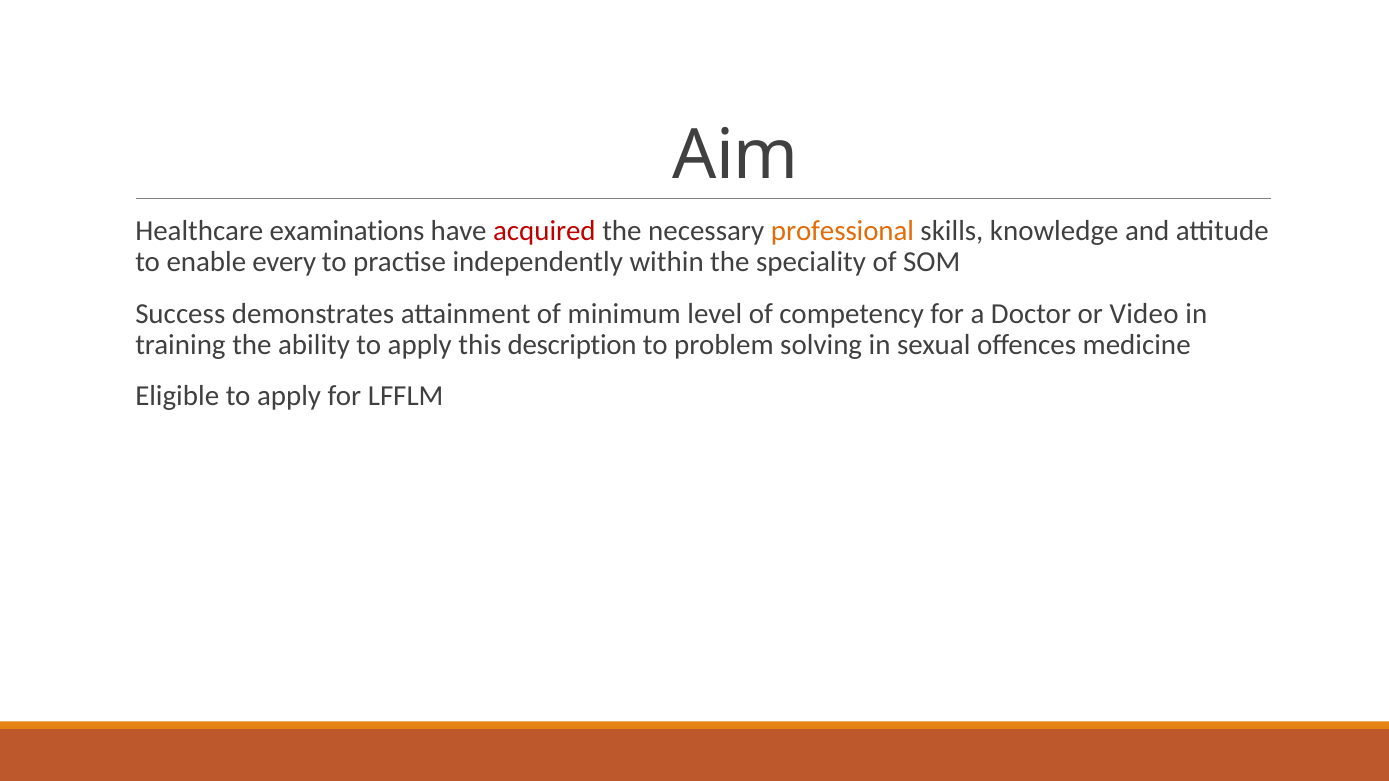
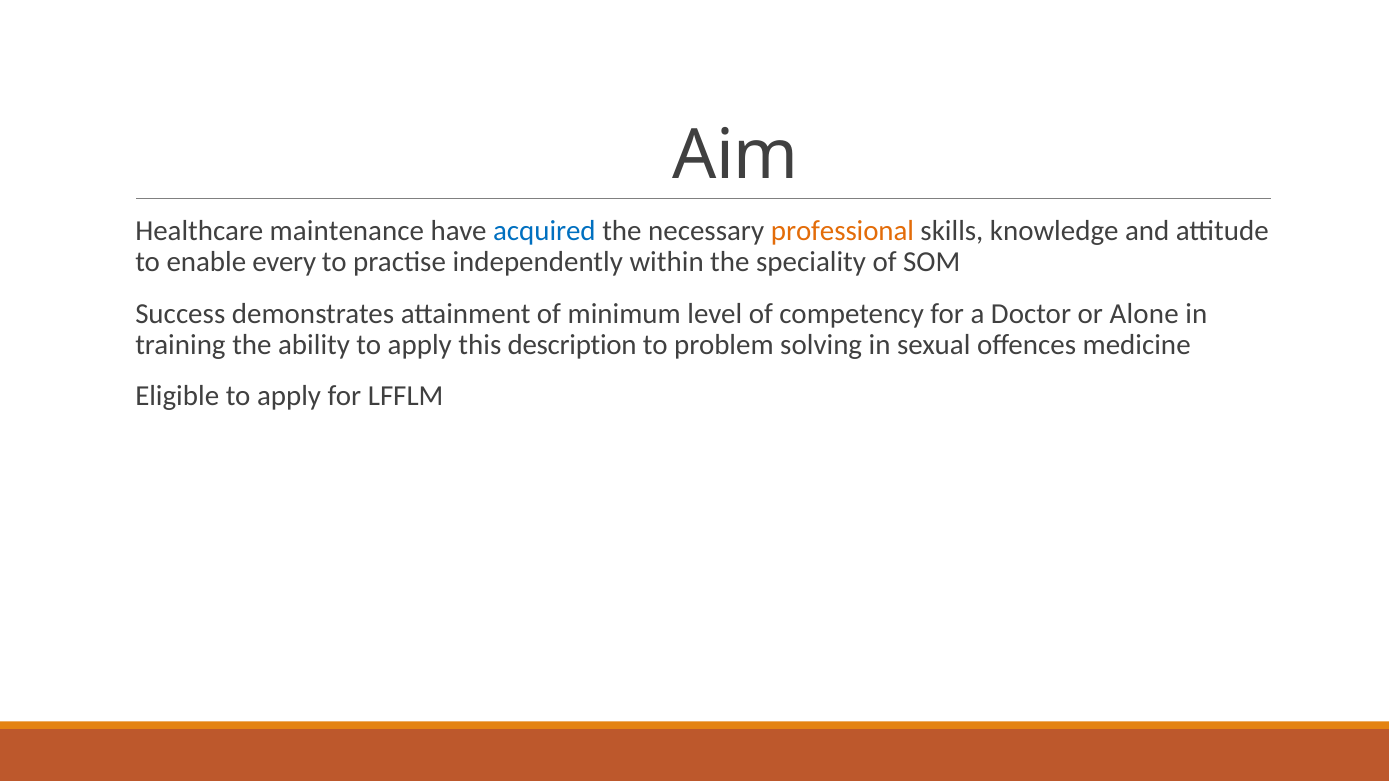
examinations: examinations -> maintenance
acquired colour: red -> blue
Video: Video -> Alone
